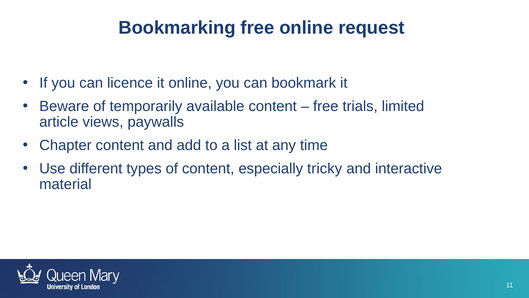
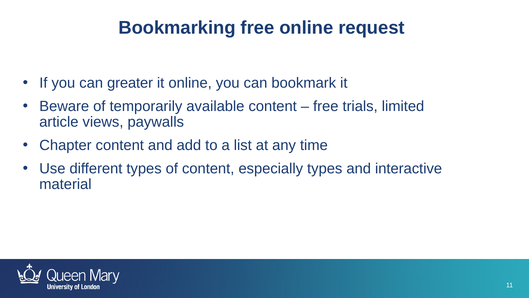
licence: licence -> greater
especially tricky: tricky -> types
